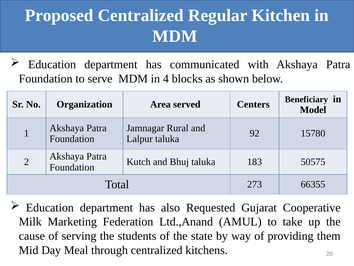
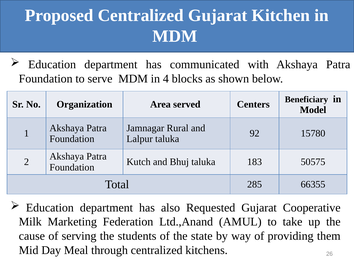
Centralized Regular: Regular -> Gujarat
273: 273 -> 285
